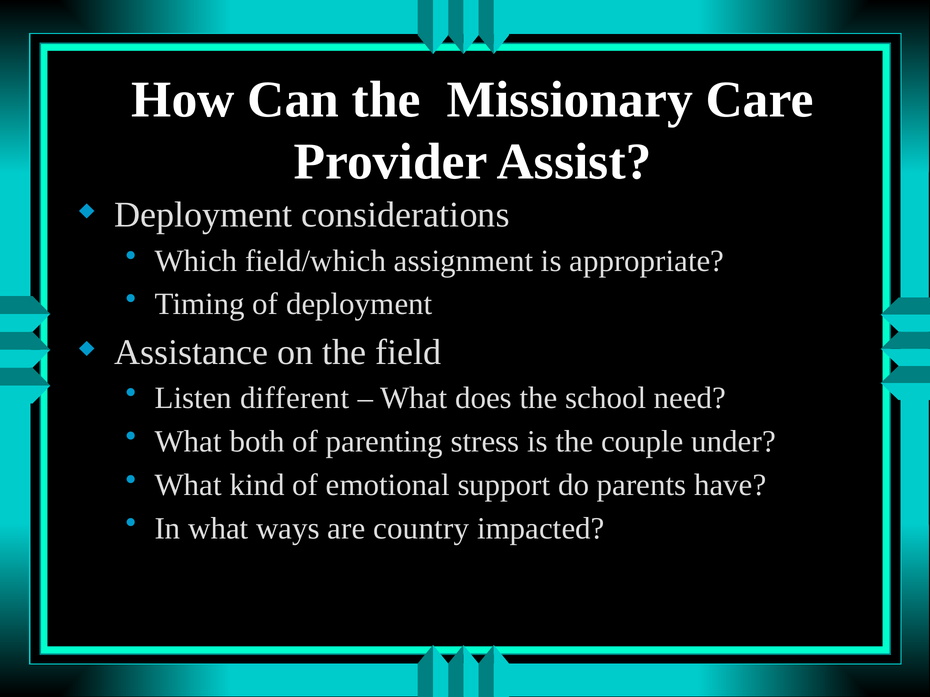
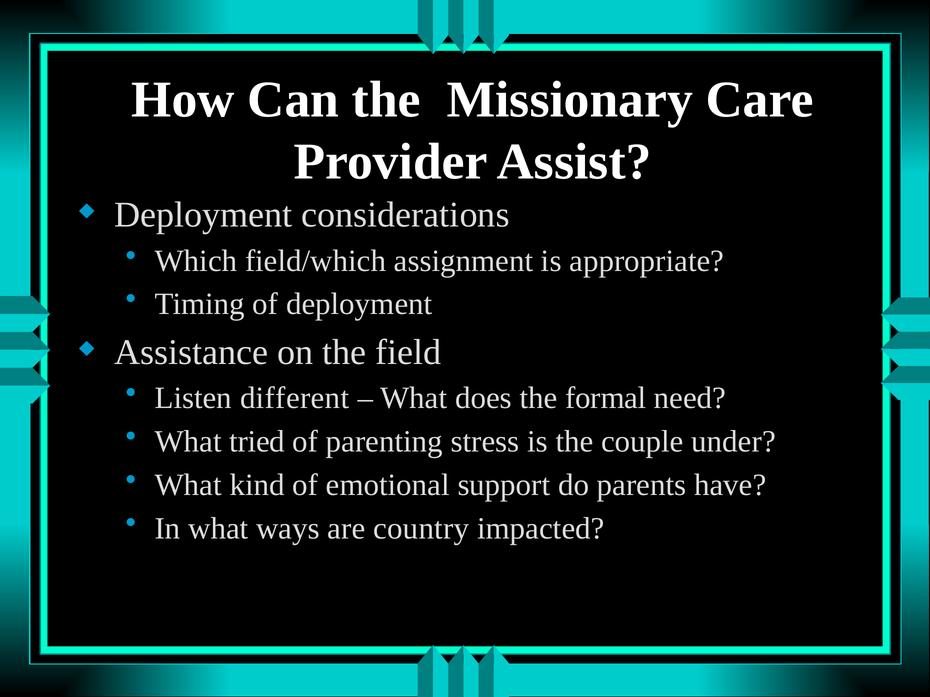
school: school -> formal
both: both -> tried
